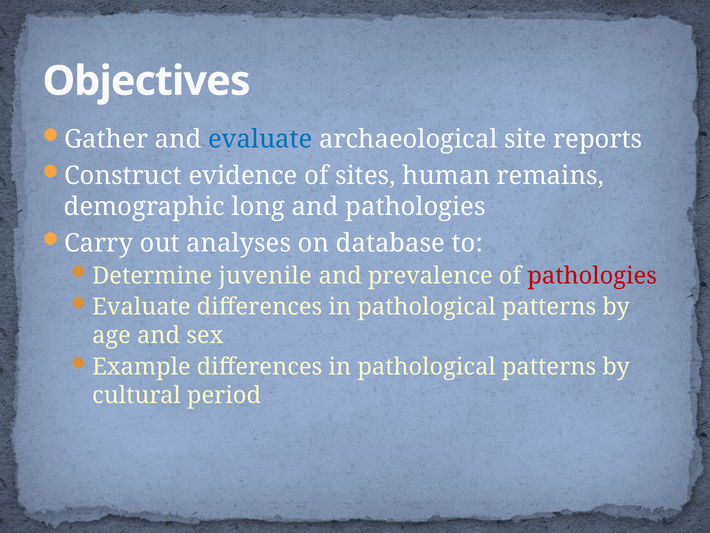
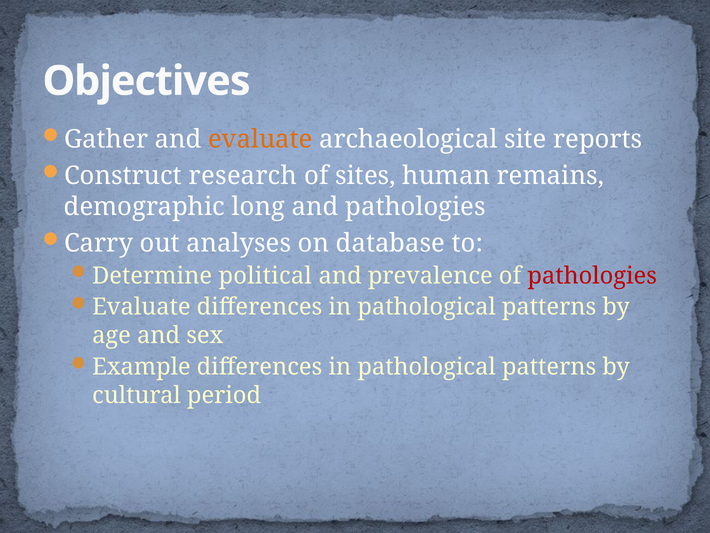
evaluate at (260, 139) colour: blue -> orange
evidence: evidence -> research
juvenile: juvenile -> political
